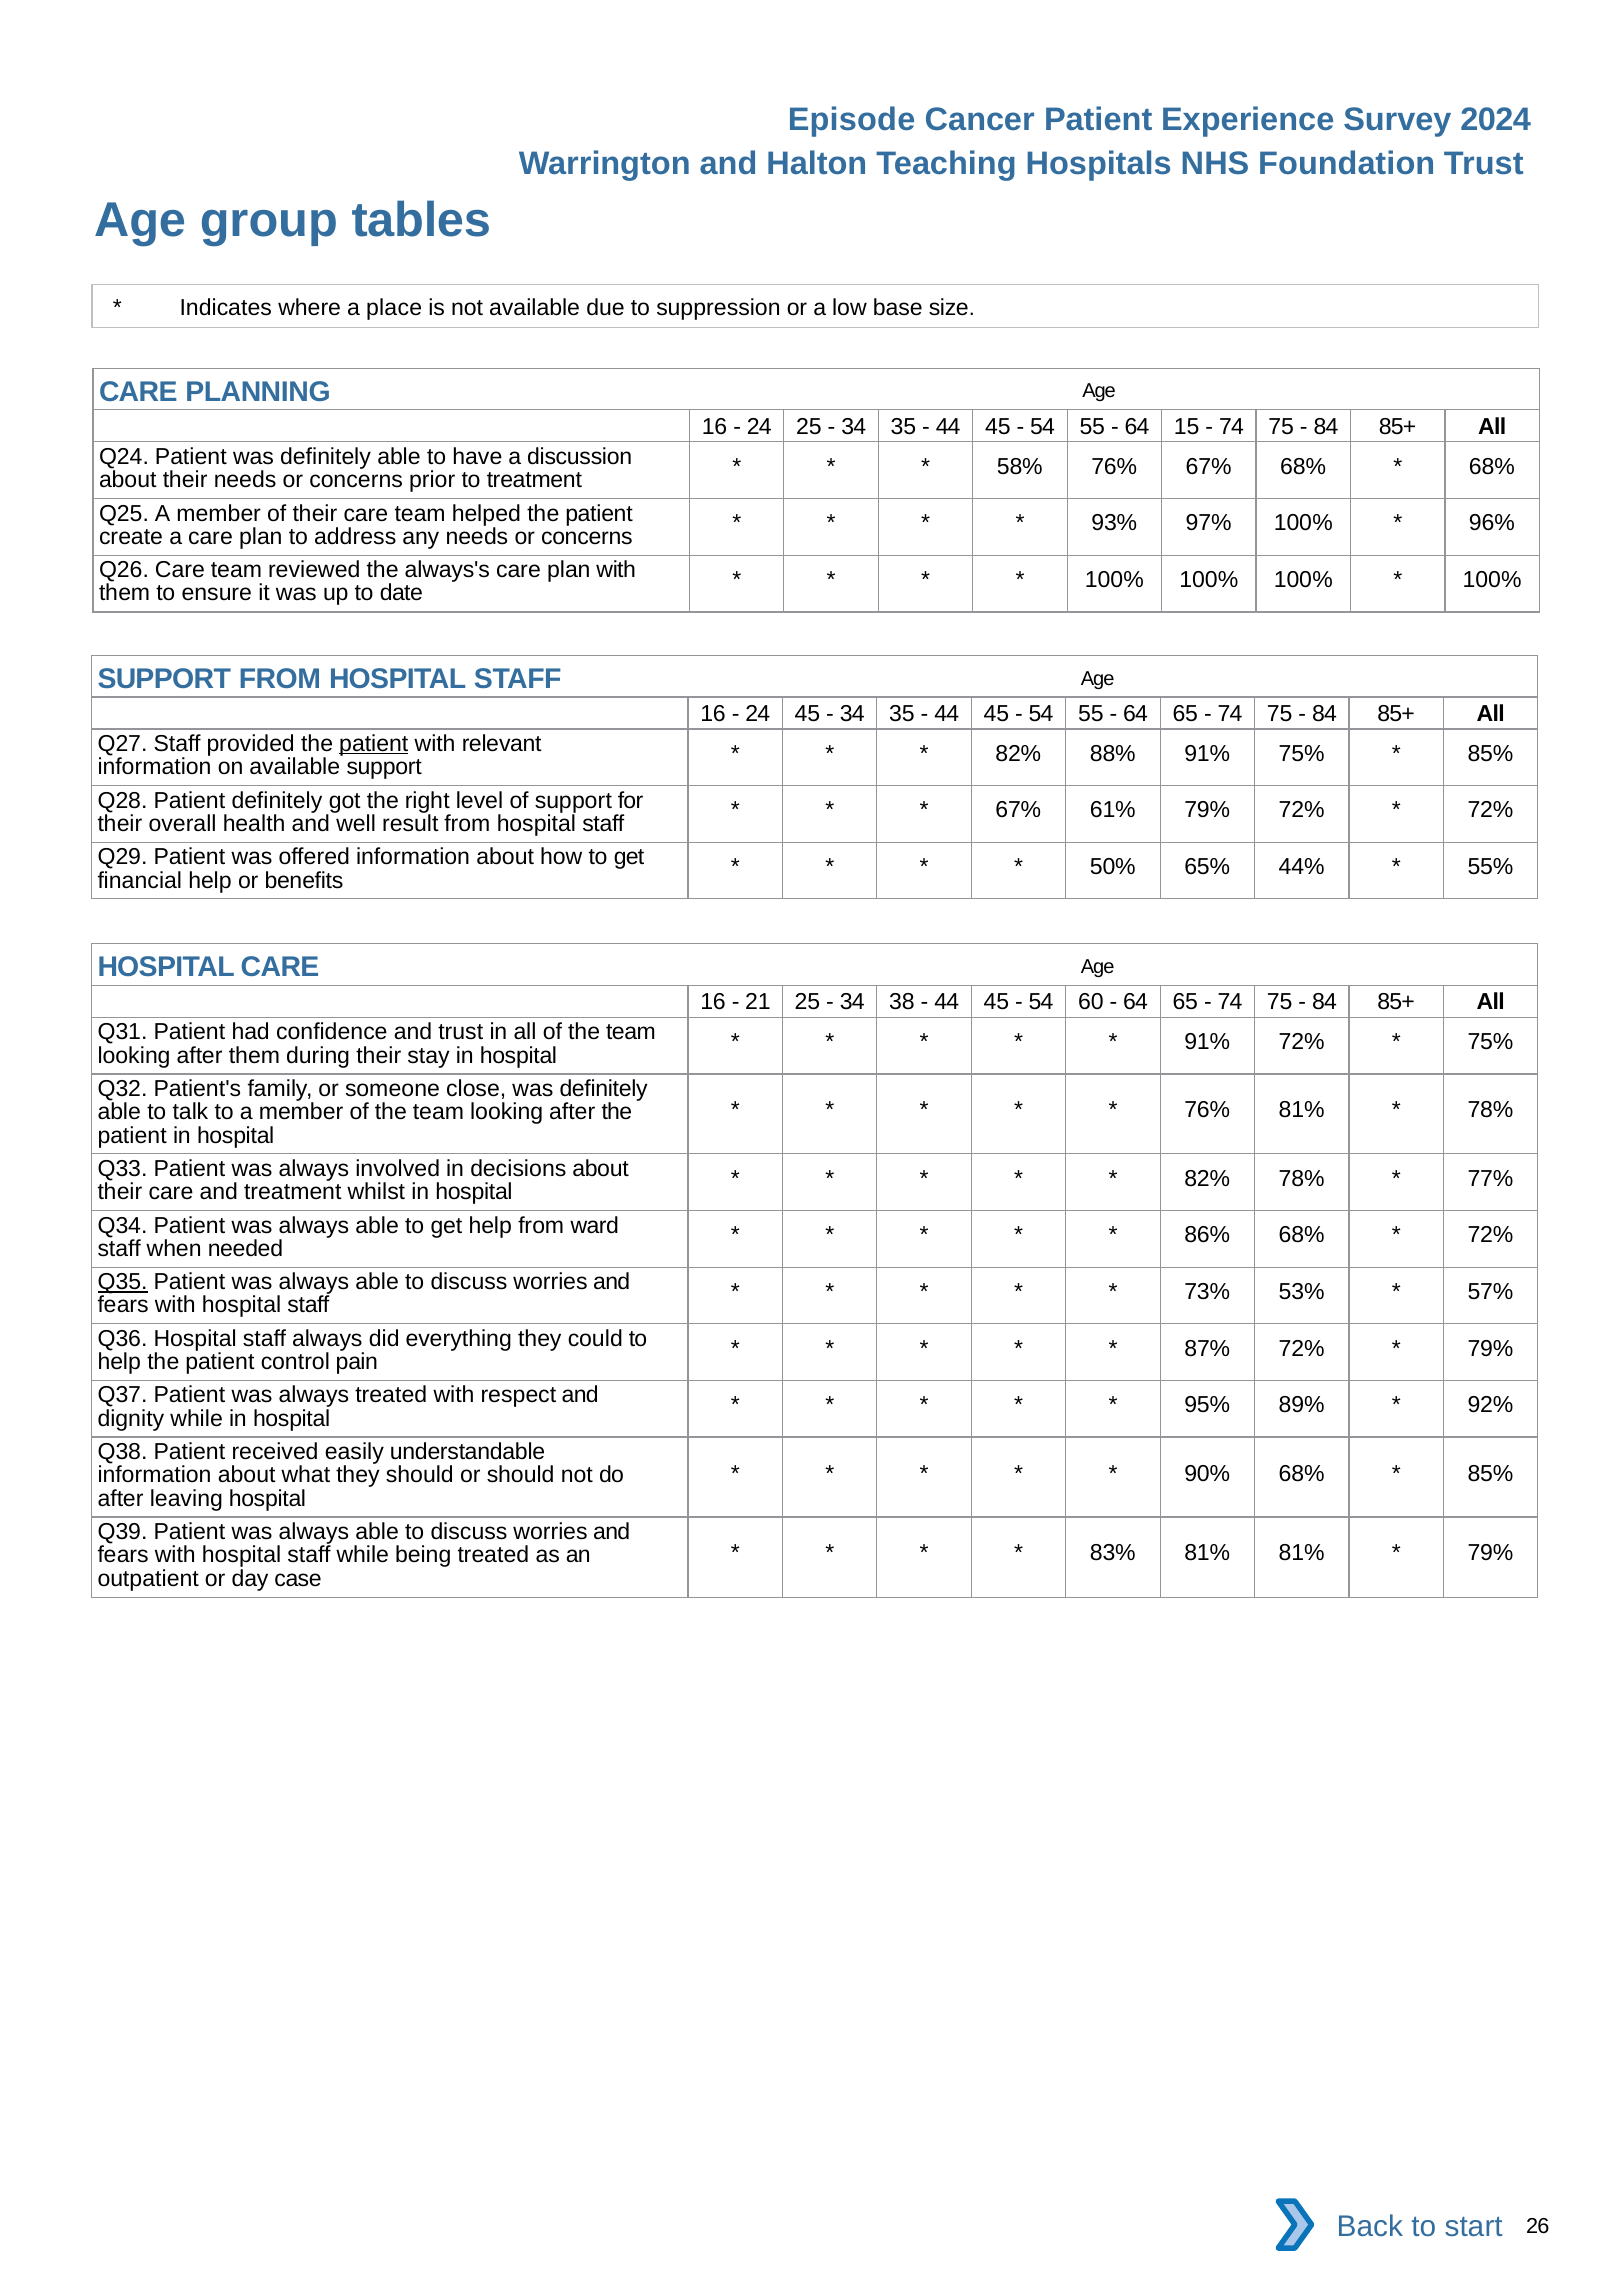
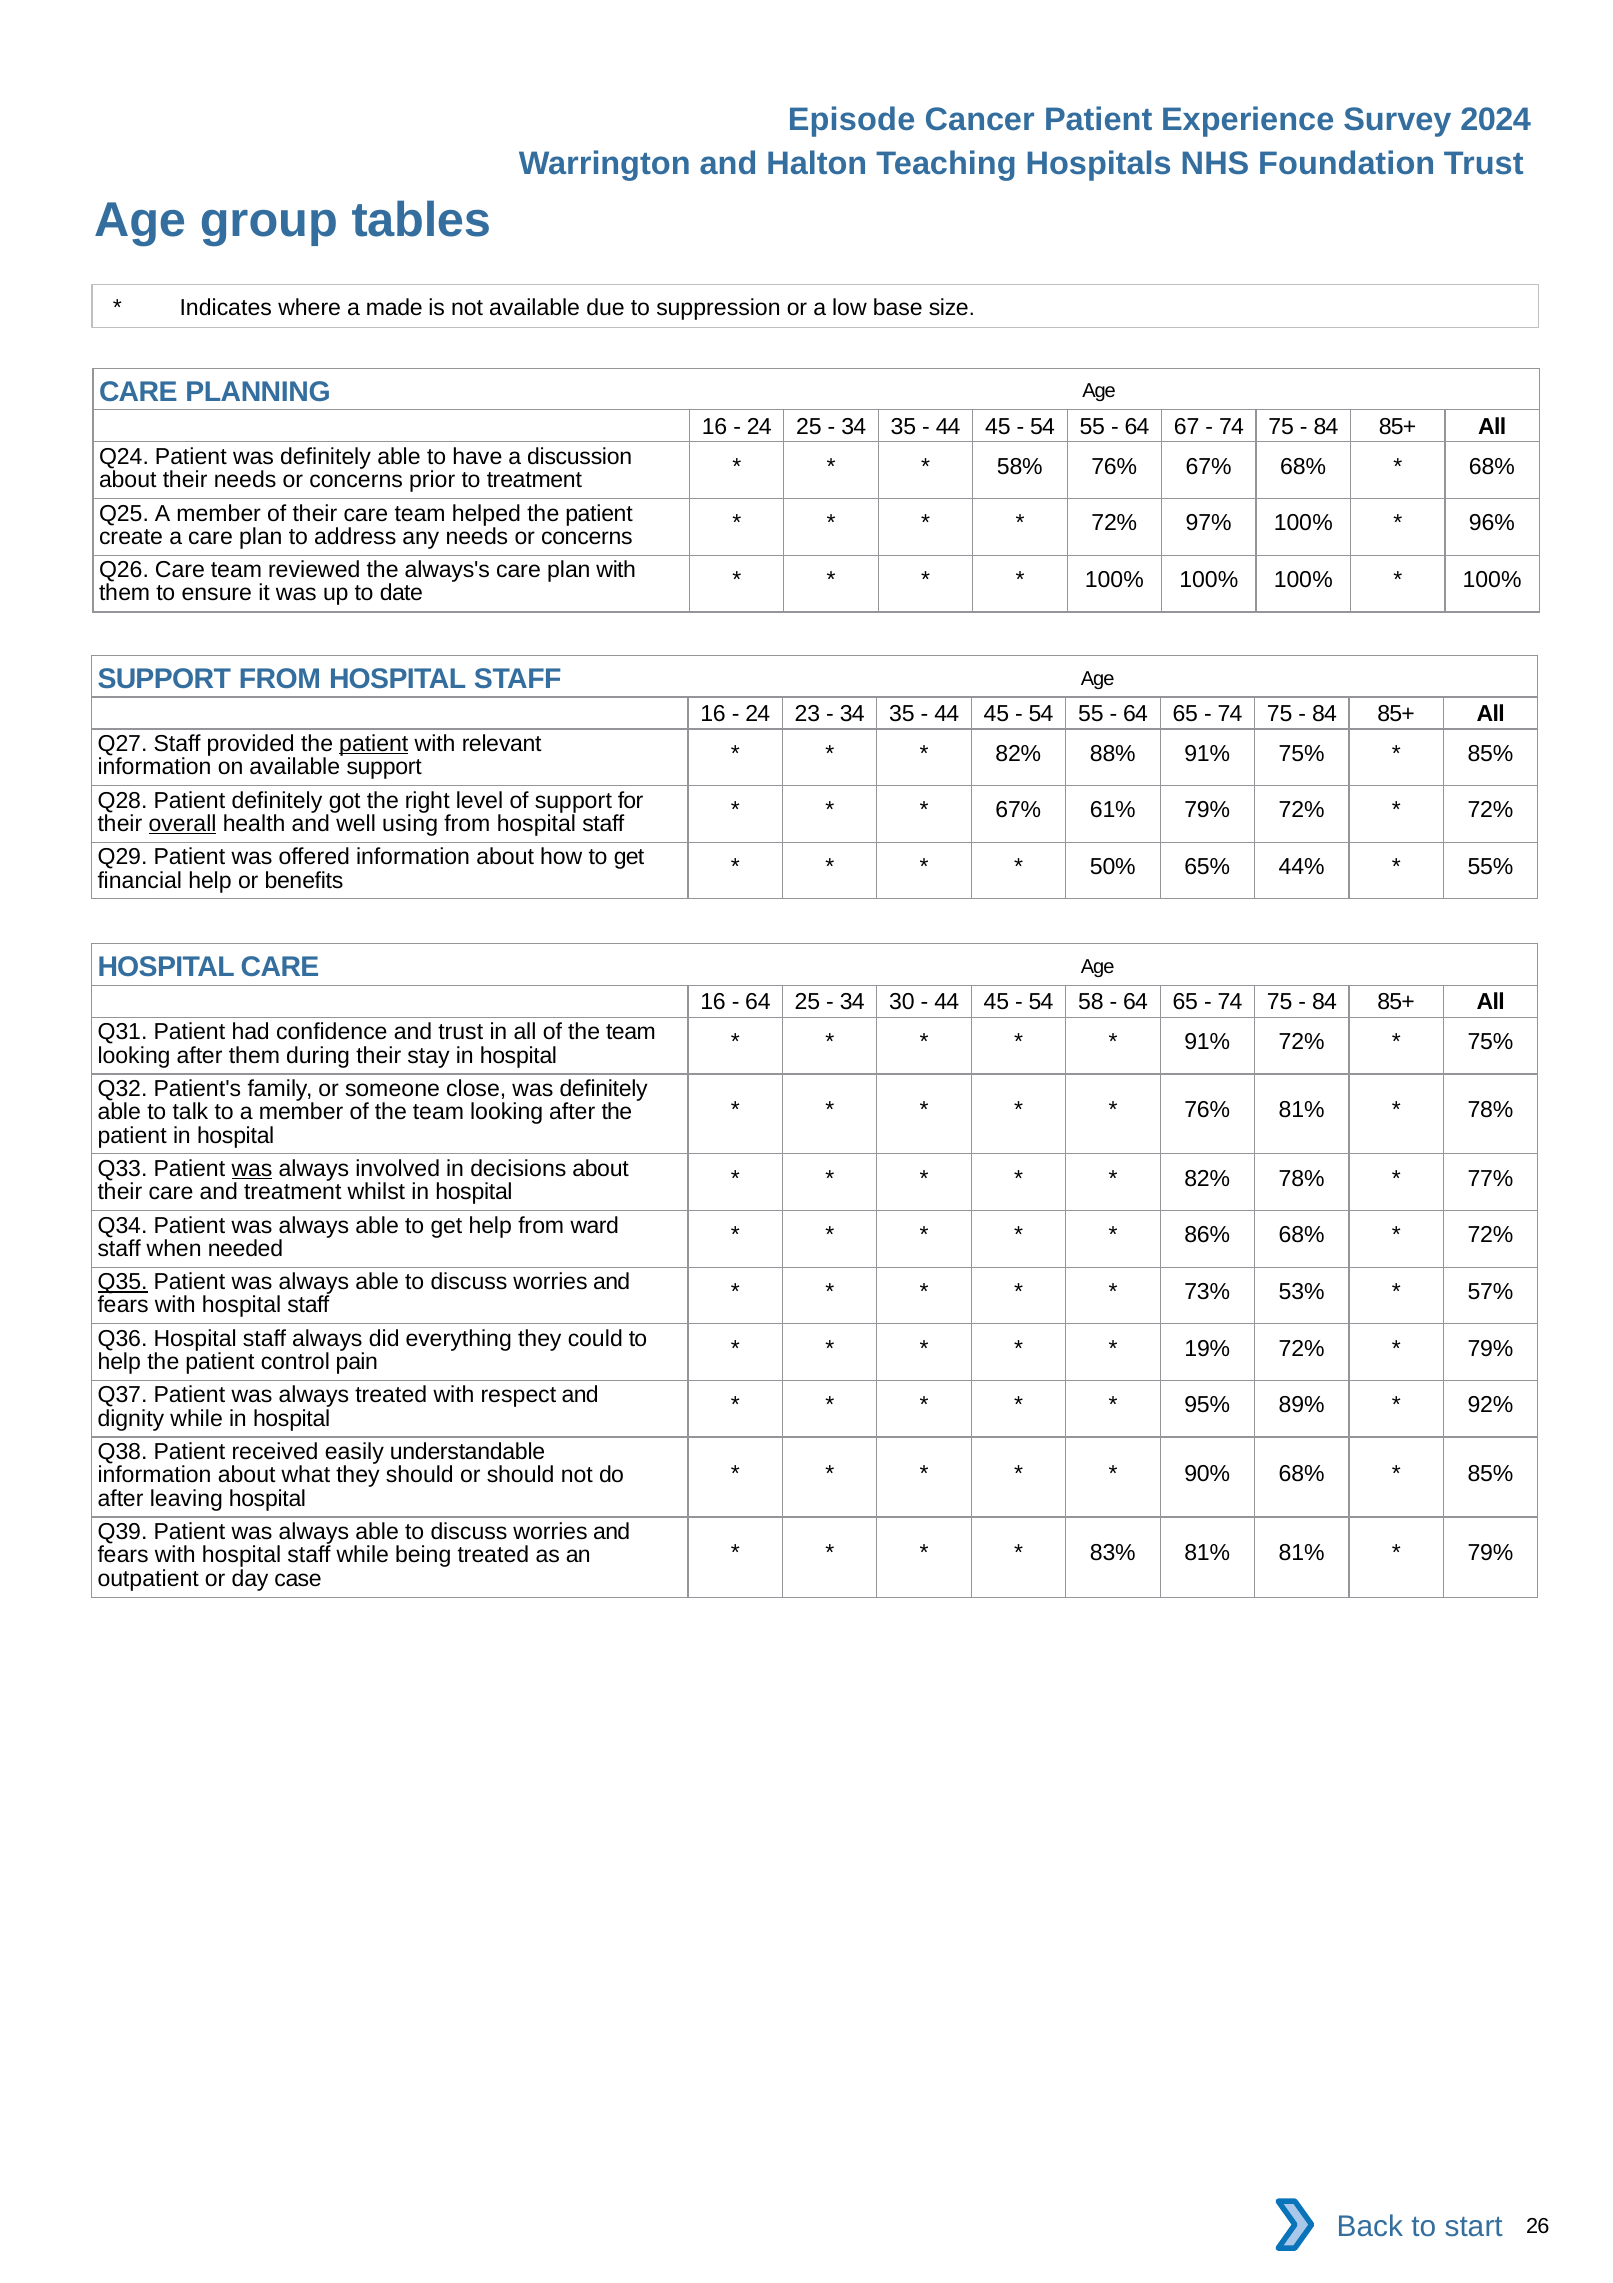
place: place -> made
15: 15 -> 67
93% at (1114, 523): 93% -> 72%
24 45: 45 -> 23
overall underline: none -> present
result: result -> using
21 at (758, 1002): 21 -> 64
38: 38 -> 30
60: 60 -> 58
was at (252, 1169) underline: none -> present
87%: 87% -> 19%
